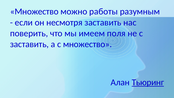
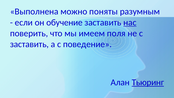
Множество at (34, 12): Множество -> Выполнена
работы: работы -> поняты
несмотря: несмотря -> обучение
нас underline: none -> present
с множество: множество -> поведение
